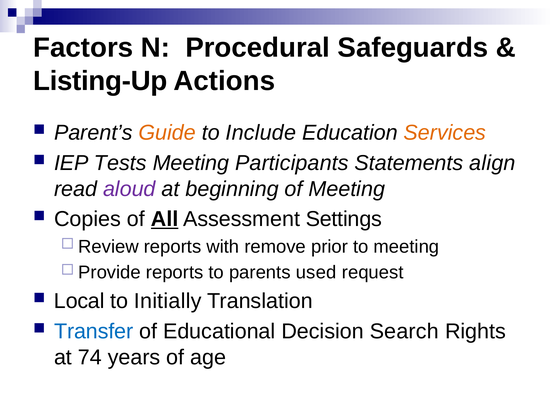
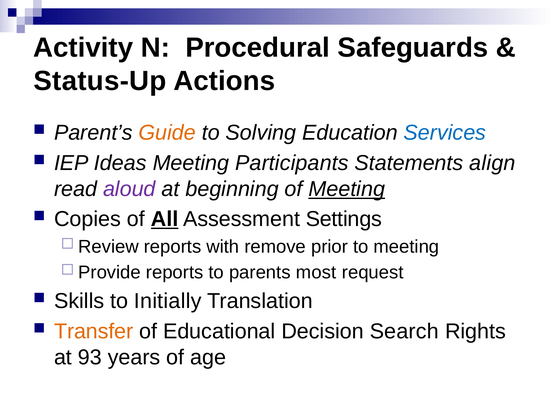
Factors: Factors -> Activity
Listing-Up: Listing-Up -> Status-Up
Include: Include -> Solving
Services colour: orange -> blue
Tests: Tests -> Ideas
Meeting at (347, 189) underline: none -> present
used: used -> most
Local: Local -> Skills
Transfer colour: blue -> orange
74: 74 -> 93
